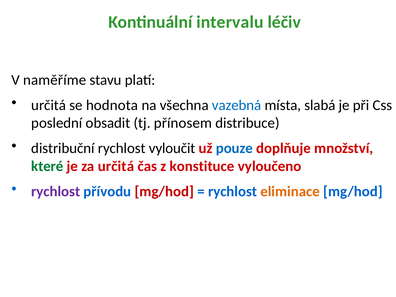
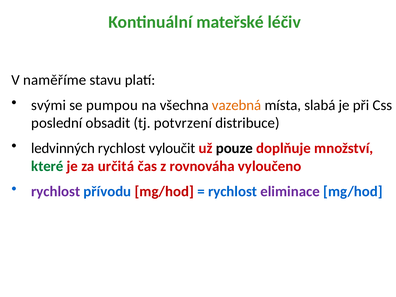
intervalu: intervalu -> mateřské
určitá at (49, 105): určitá -> svými
hodnota: hodnota -> pumpou
vazebná colour: blue -> orange
přínosem: přínosem -> potvrzení
distribuční: distribuční -> ledvinných
pouze colour: blue -> black
konstituce: konstituce -> rovnováha
eliminace colour: orange -> purple
